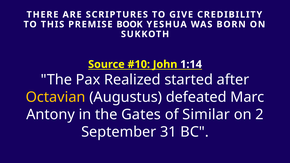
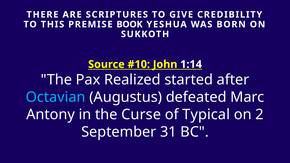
Octavian colour: yellow -> light blue
Gates: Gates -> Curse
Similar: Similar -> Typical
